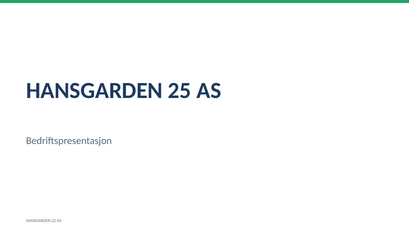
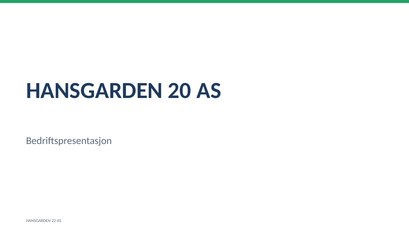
25: 25 -> 20
